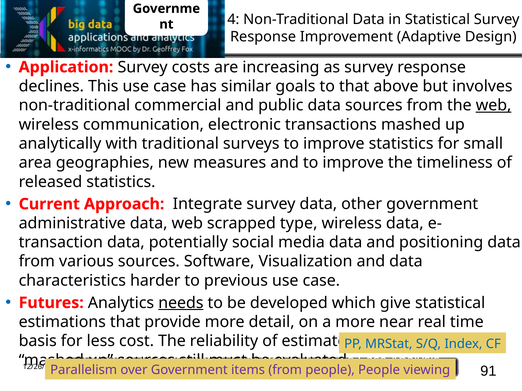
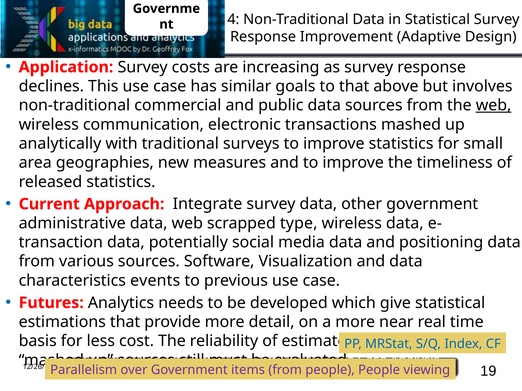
harder: harder -> events
needs underline: present -> none
91: 91 -> 19
